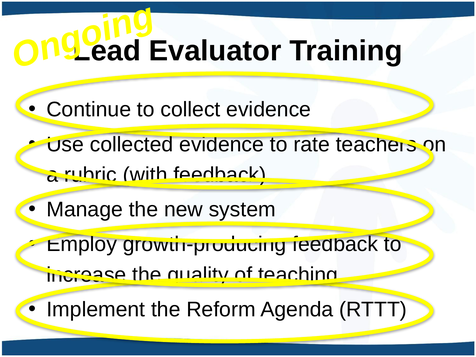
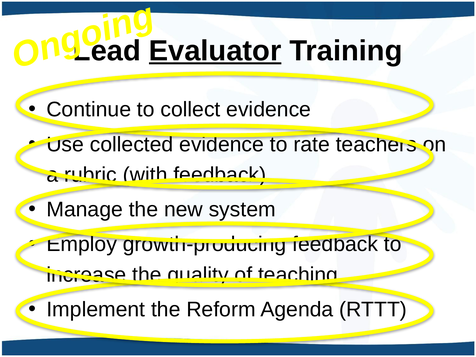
Evaluator underline: none -> present
